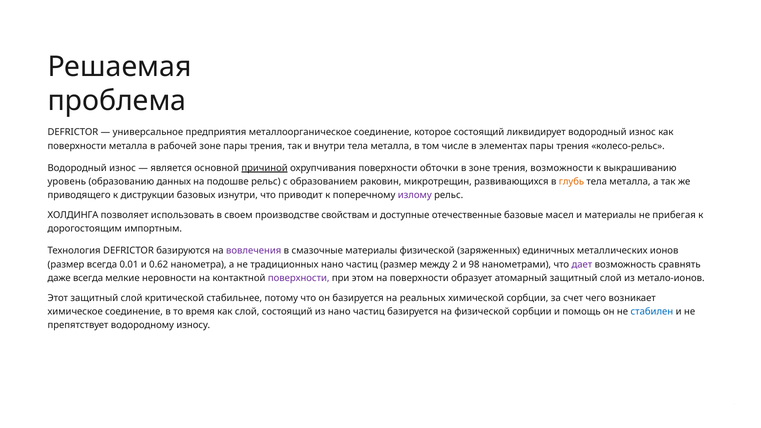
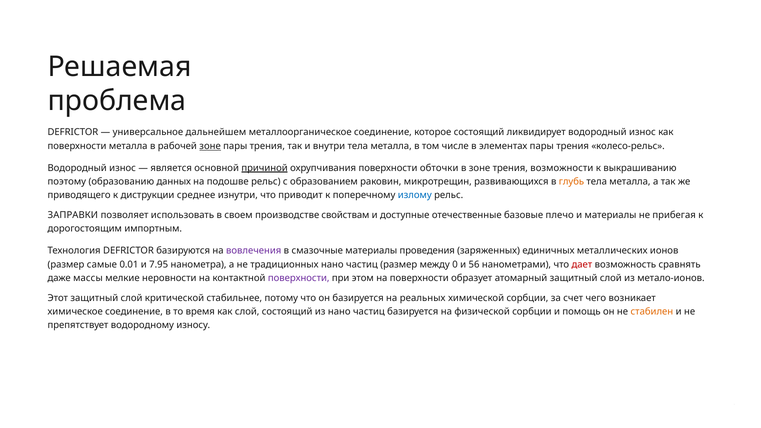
предприятия: предприятия -> дальнейшем
зоне at (210, 146) underline: none -> present
уровень: уровень -> поэтому
базовых: базовых -> среднее
излому colour: purple -> blue
ХОЛДИНГА: ХОЛДИНГА -> ЗАПРАВКИ
масел: масел -> плечо
материалы физической: физической -> проведения
размер всегда: всегда -> самые
0.62: 0.62 -> 7.95
2: 2 -> 0
98: 98 -> 56
дает colour: purple -> red
даже всегда: всегда -> массы
стабилен colour: blue -> orange
